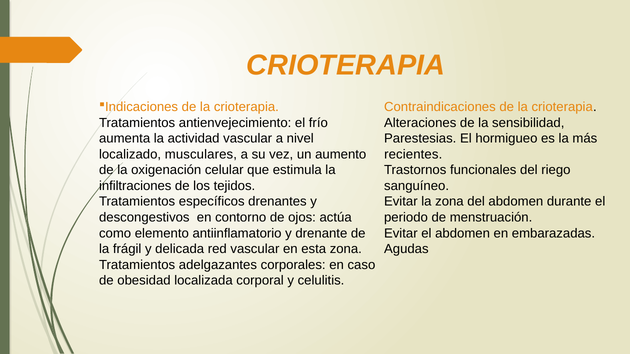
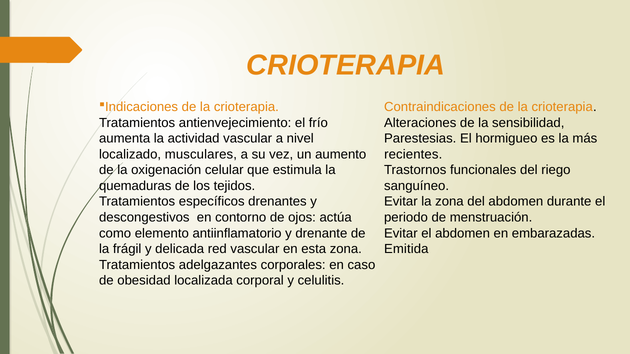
infiltraciones: infiltraciones -> quemaduras
Agudas: Agudas -> Emitida
